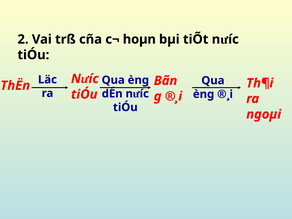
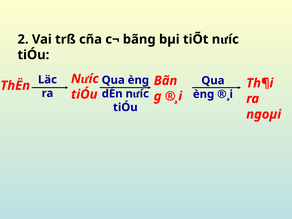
hoµn: hoµn -> bãng
